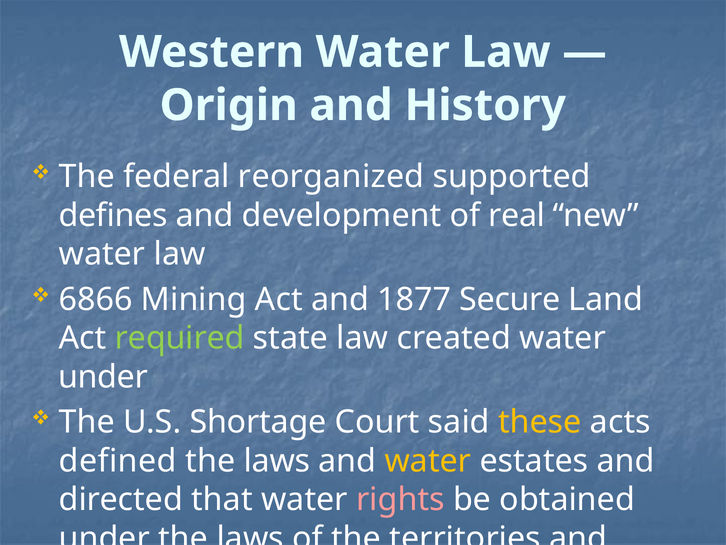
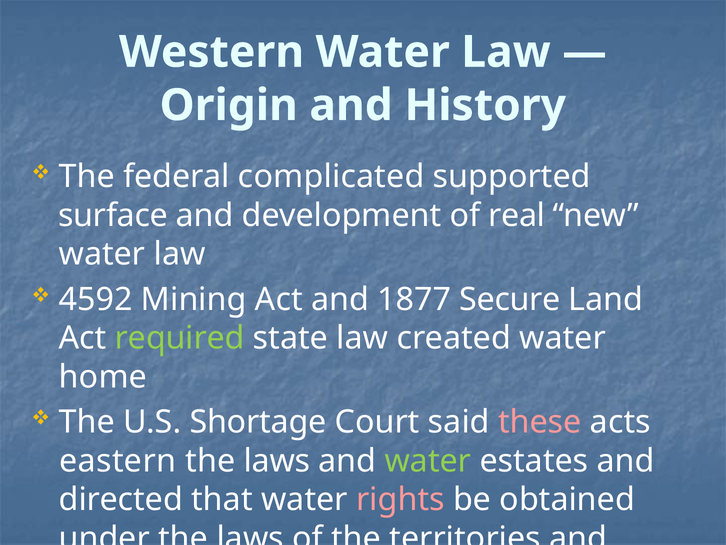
reorganized: reorganized -> complicated
defines: defines -> surface
6866: 6866 -> 4592
under at (103, 377): under -> home
these colour: yellow -> pink
defined: defined -> eastern
water at (428, 461) colour: yellow -> light green
